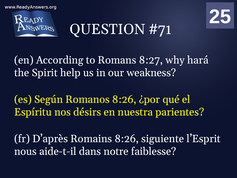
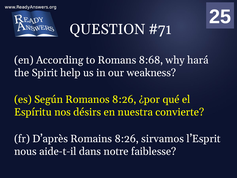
8:27: 8:27 -> 8:68
parientes: parientes -> convierte
siguiente: siguiente -> sirvamos
